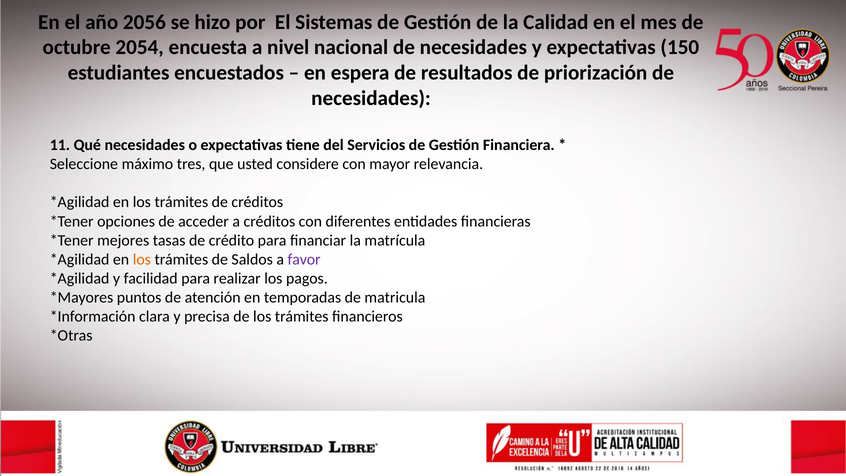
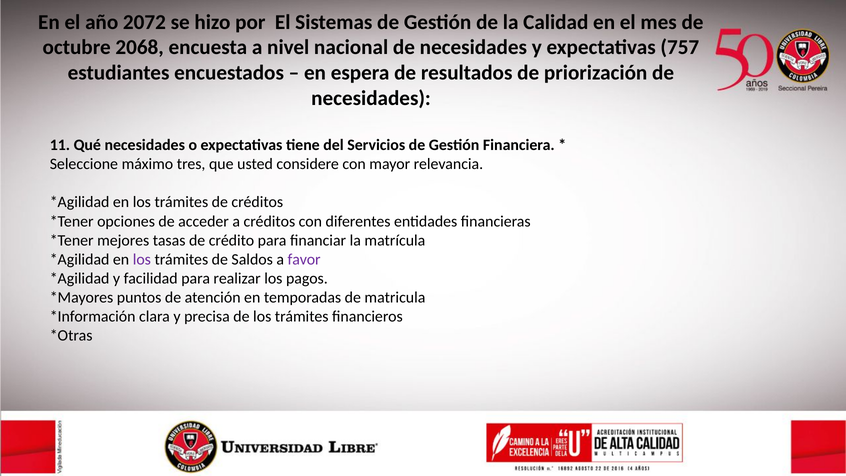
2056: 2056 -> 2072
2054: 2054 -> 2068
150: 150 -> 757
los at (142, 259) colour: orange -> purple
